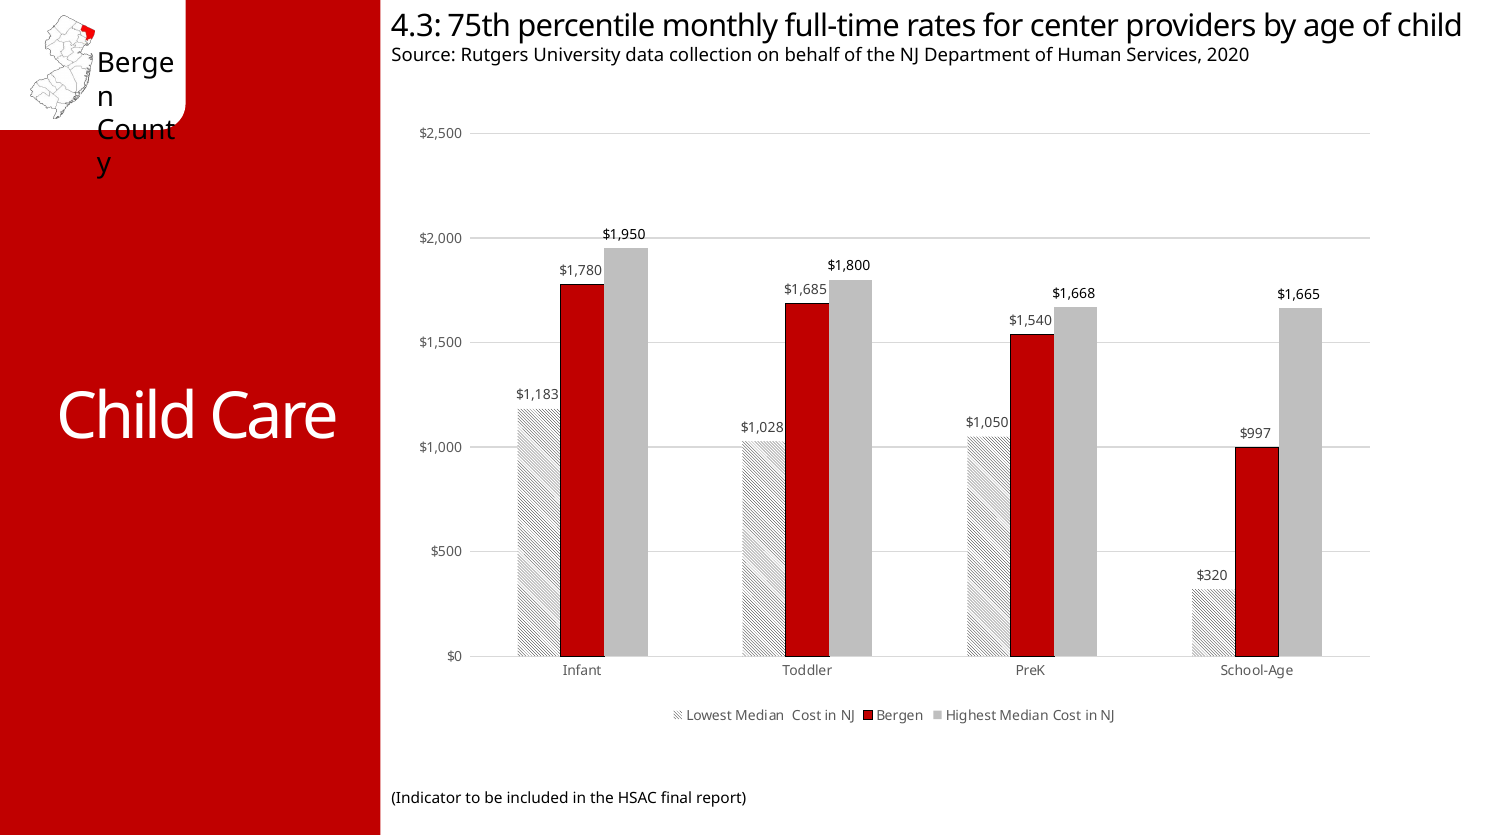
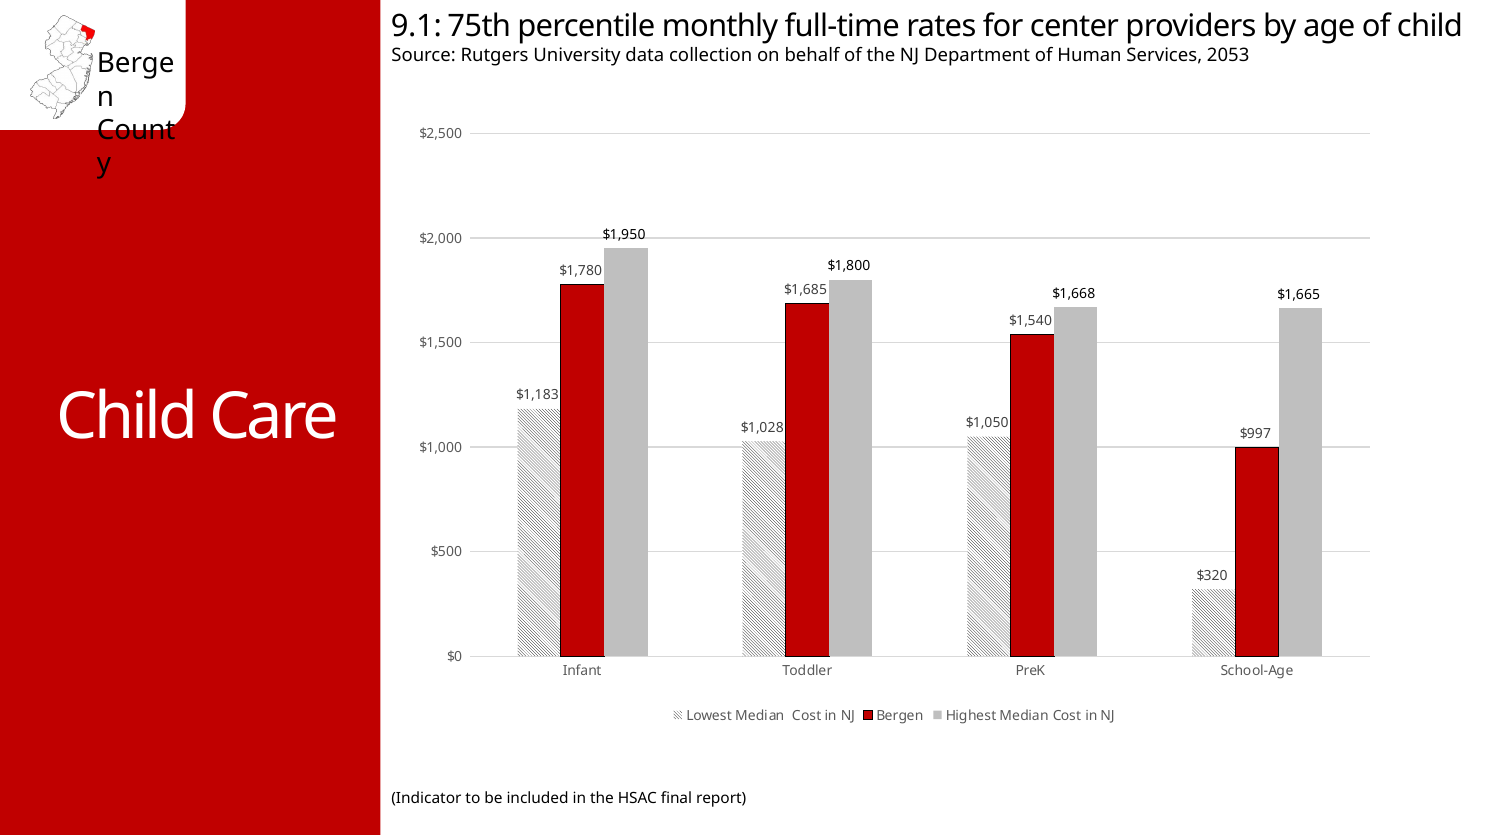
4.3: 4.3 -> 9.1
2020: 2020 -> 2053
